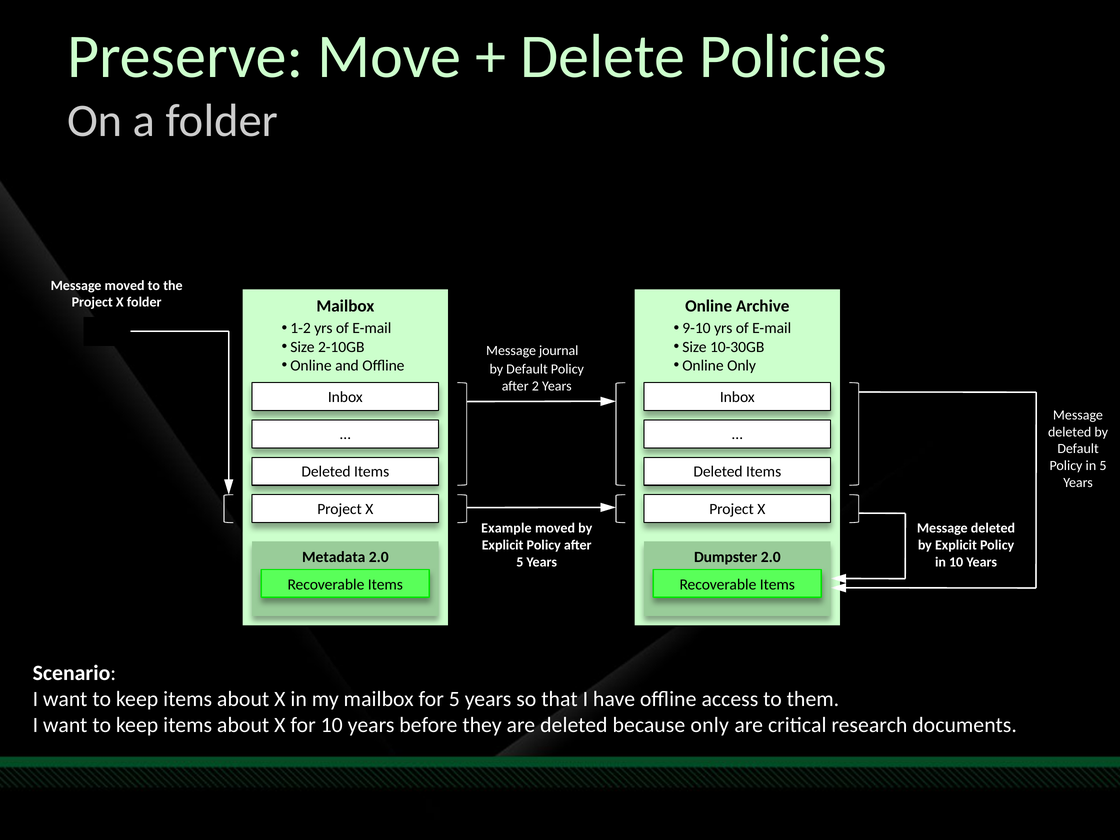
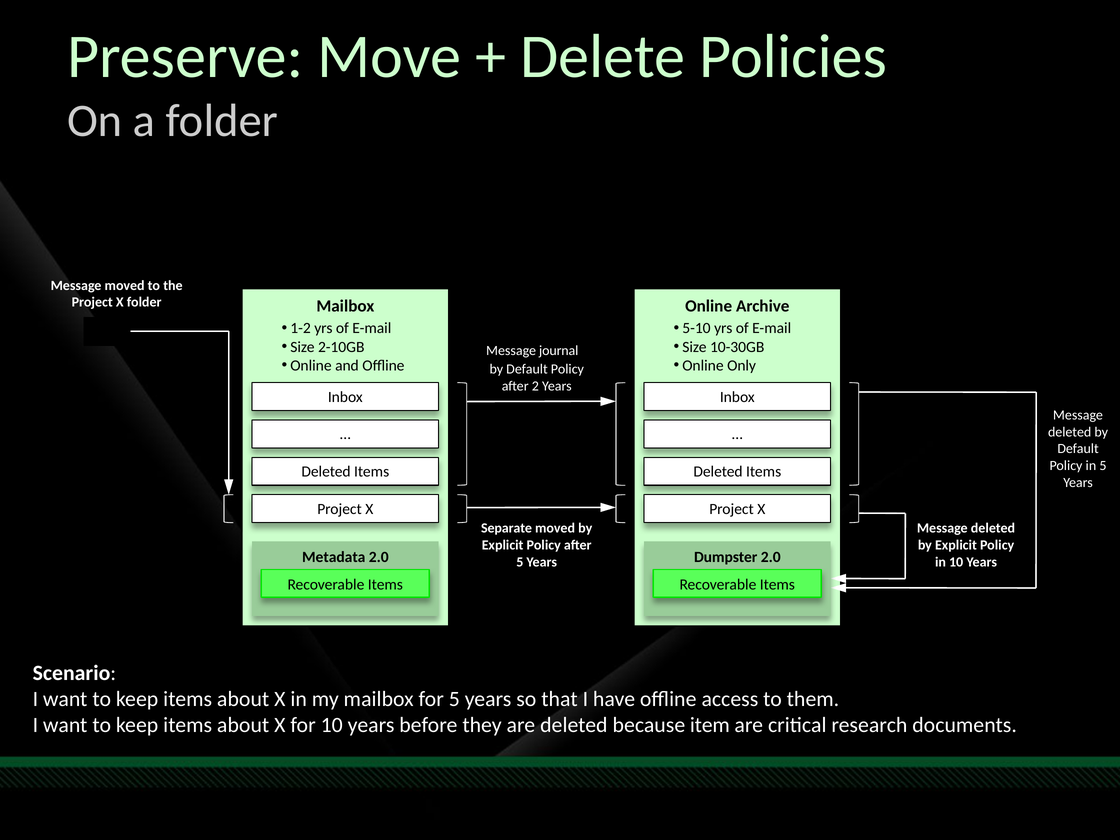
9-10: 9-10 -> 5-10
Example: Example -> Separate
because only: only -> item
